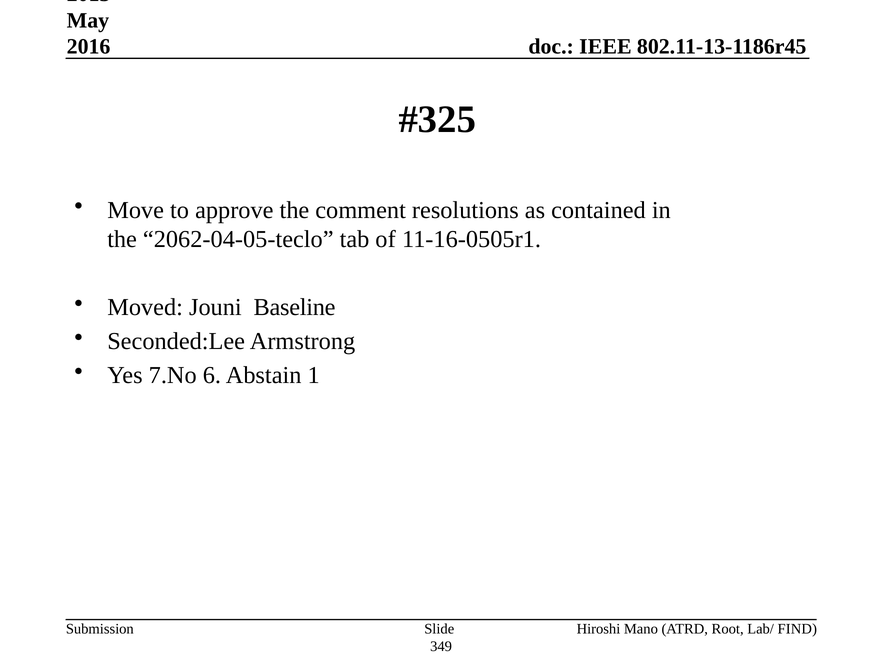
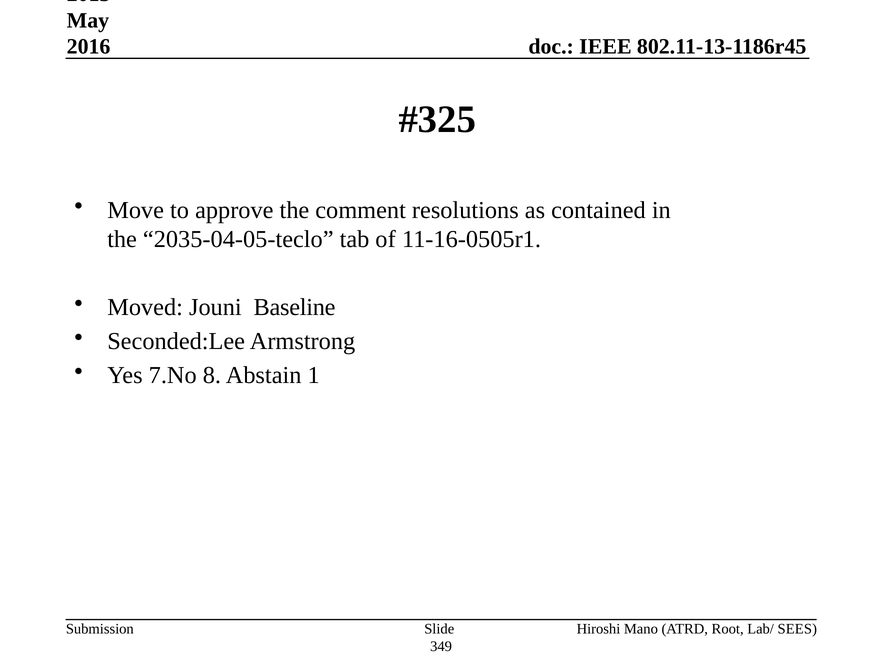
2062-04-05-teclo: 2062-04-05-teclo -> 2035-04-05-teclo
6: 6 -> 8
FIND: FIND -> SEES
